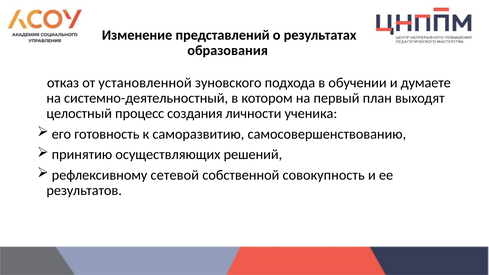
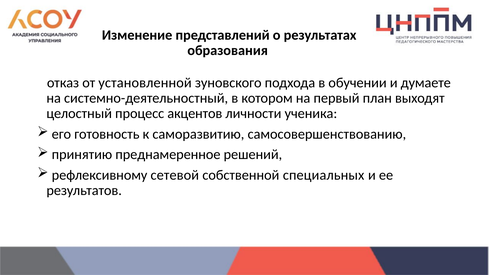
создания: создания -> акцентов
осуществляющих: осуществляющих -> преднамеренное
совокупность: совокупность -> специальных
